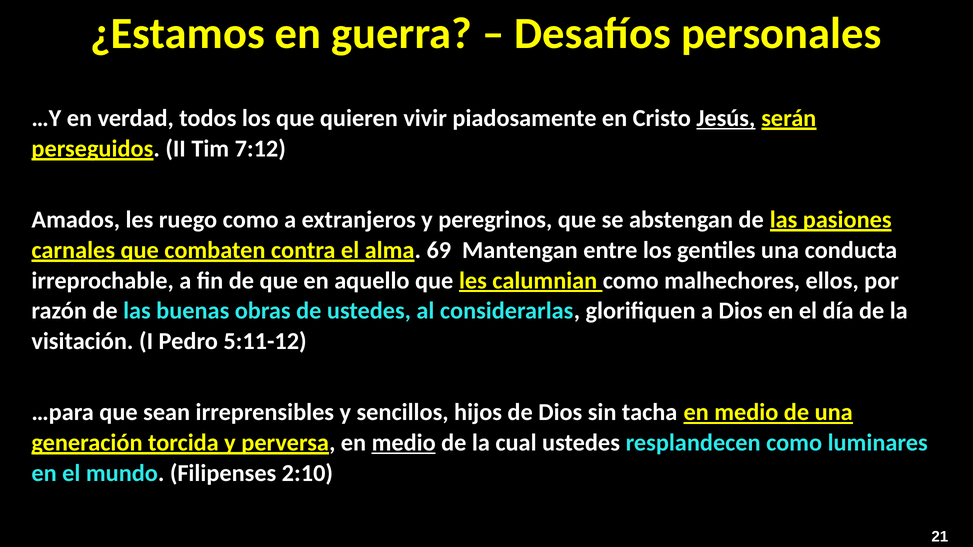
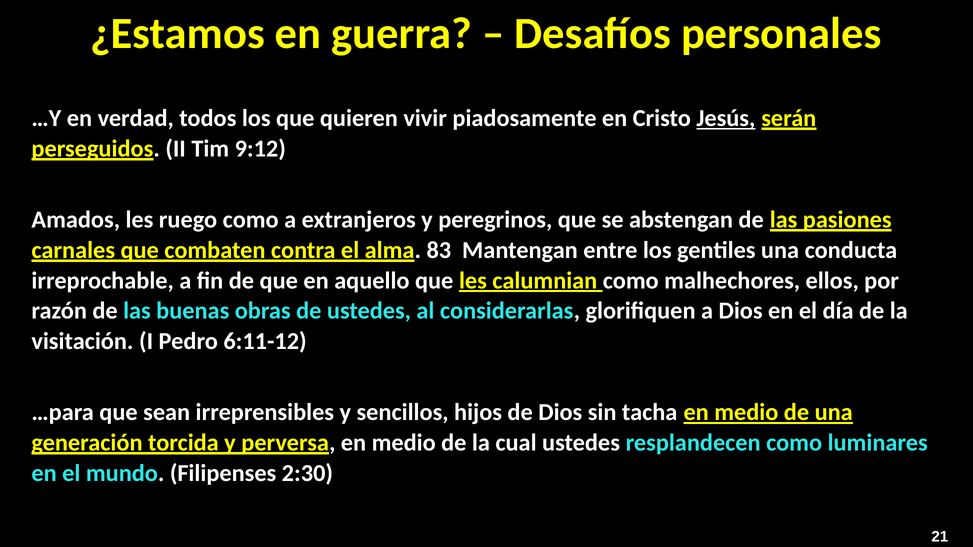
7:12: 7:12 -> 9:12
69: 69 -> 83
5:11-12: 5:11-12 -> 6:11-12
medio at (404, 443) underline: present -> none
2:10: 2:10 -> 2:30
